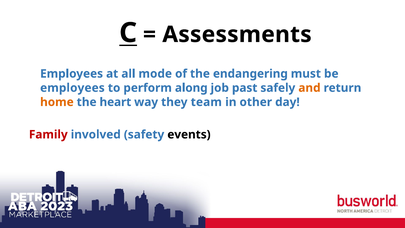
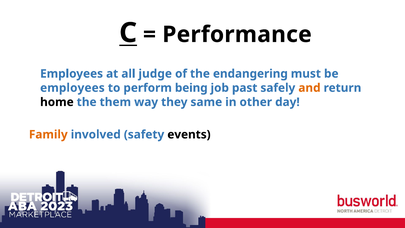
Assessments: Assessments -> Performance
mode: mode -> judge
along: along -> being
home colour: orange -> black
heart: heart -> them
team: team -> same
Family colour: red -> orange
